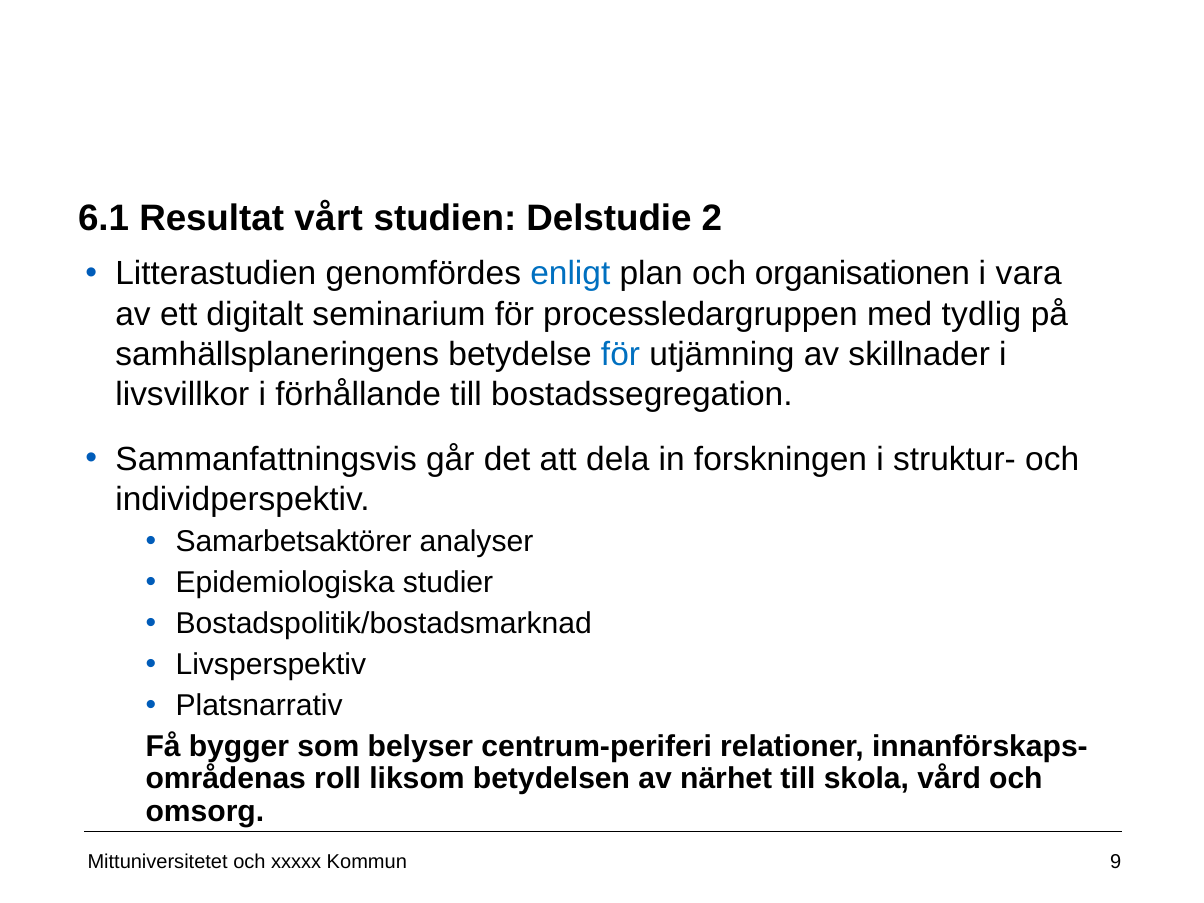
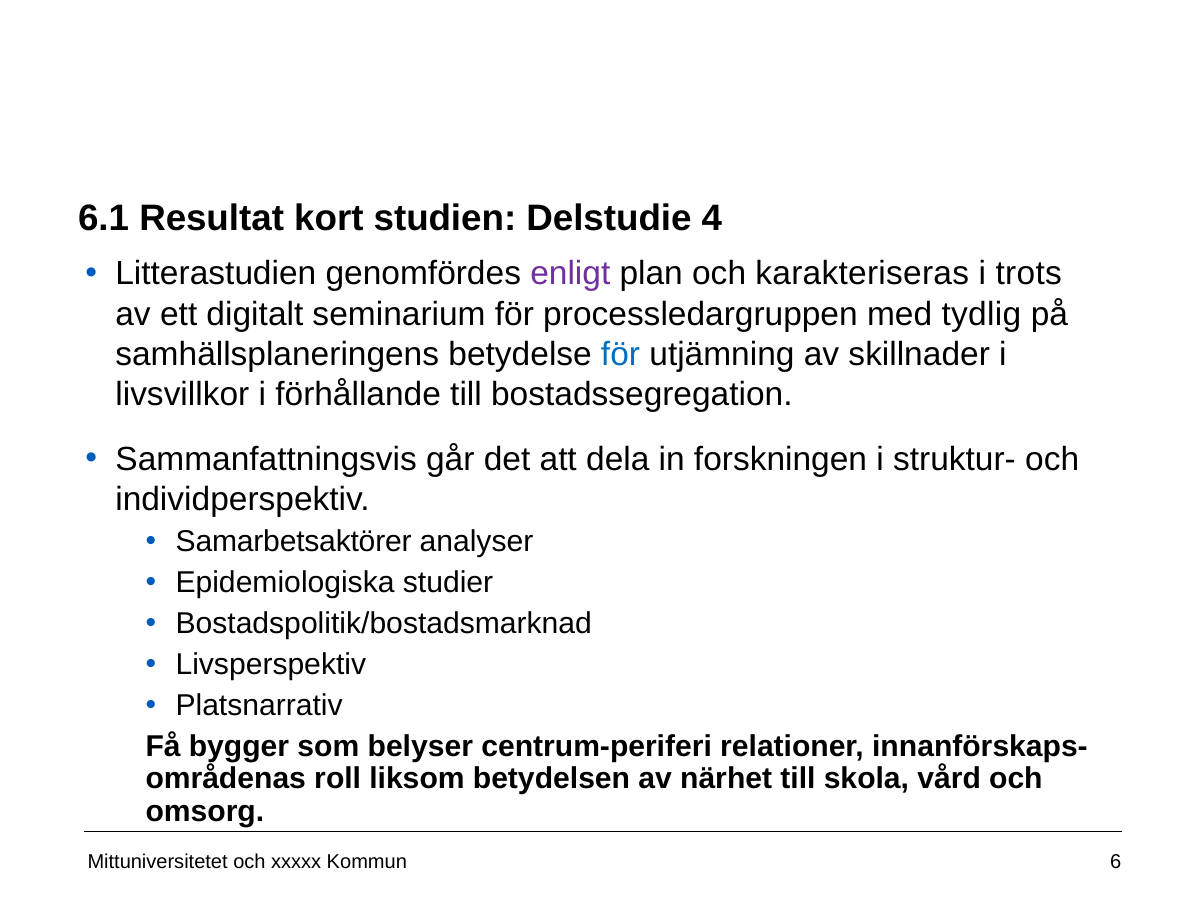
vårt: vårt -> kort
2: 2 -> 4
enligt colour: blue -> purple
organisationen: organisationen -> karakteriseras
vara: vara -> trots
9: 9 -> 6
